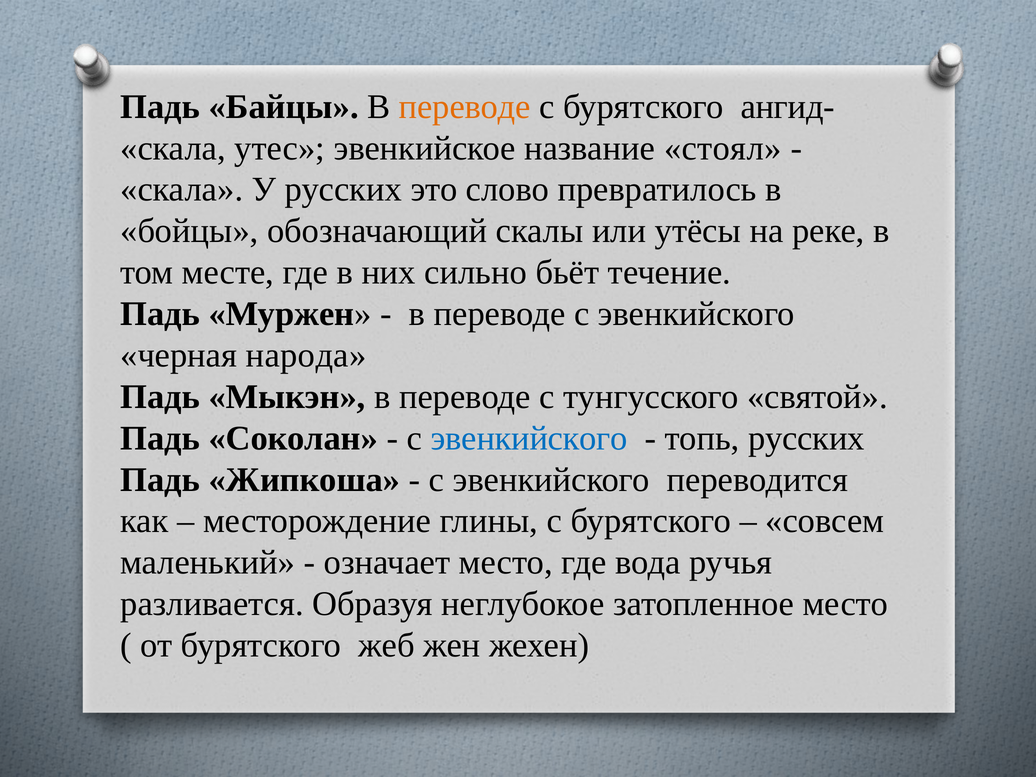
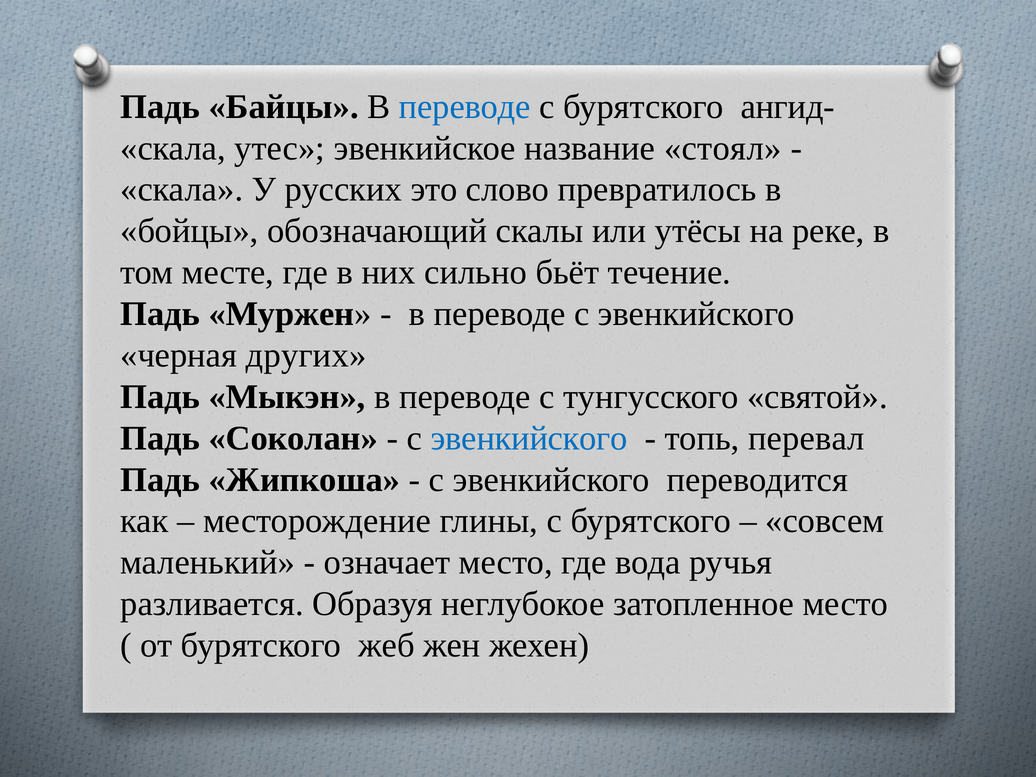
переводе at (465, 107) colour: orange -> blue
народа: народа -> других
топь русских: русских -> перевал
